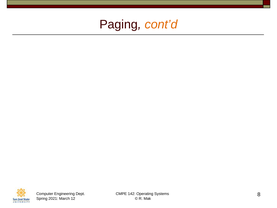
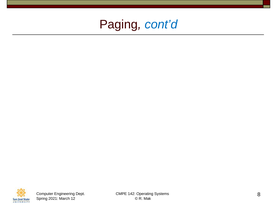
cont’d colour: orange -> blue
